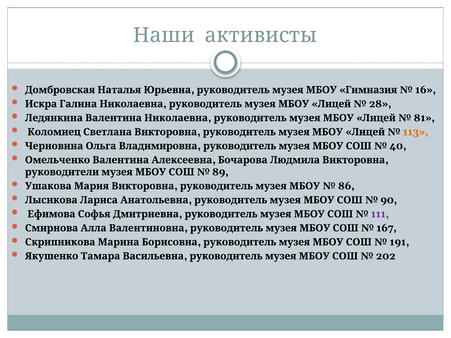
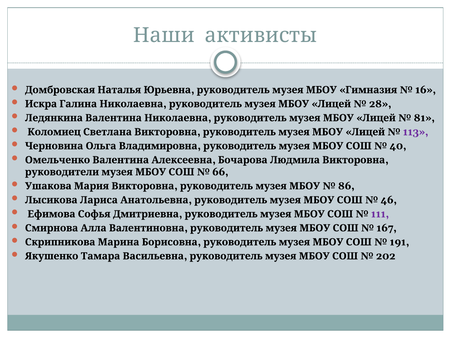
113 colour: orange -> purple
89: 89 -> 66
90: 90 -> 46
